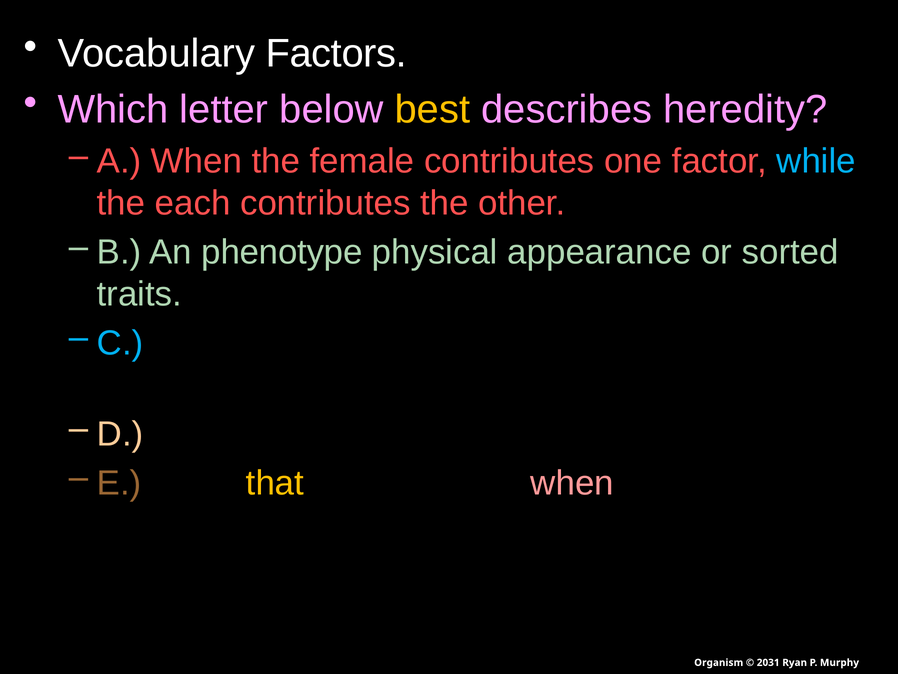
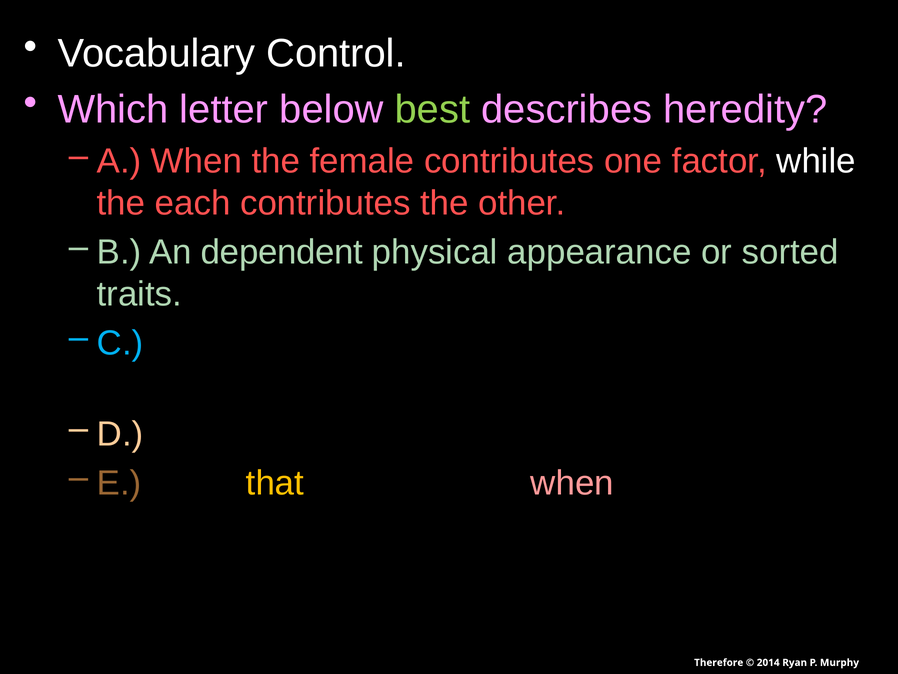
Vocabulary Factors: Factors -> Control
best colour: yellow -> light green
while colour: light blue -> white
phenotype: phenotype -> dependent
Organism: Organism -> Therefore
2031: 2031 -> 2014
